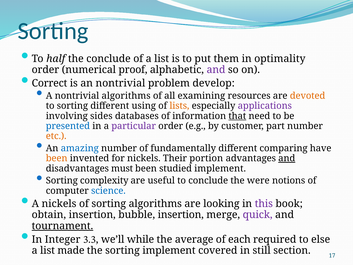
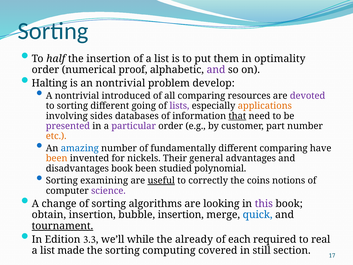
the conclude: conclude -> insertion
Correct: Correct -> Halting
nontrivial algorithms: algorithms -> introduced
all examining: examining -> comparing
devoted colour: orange -> purple
using: using -> going
lists colour: orange -> purple
applications colour: purple -> orange
presented colour: blue -> purple
portion: portion -> general
and at (287, 158) underline: present -> none
disadvantages must: must -> book
studied implement: implement -> polynomial
complexity: complexity -> examining
useful underline: none -> present
to conclude: conclude -> correctly
were: were -> coins
science colour: blue -> purple
A nickels: nickels -> change
quick colour: purple -> blue
Integer: Integer -> Edition
average: average -> already
else: else -> real
sorting implement: implement -> computing
